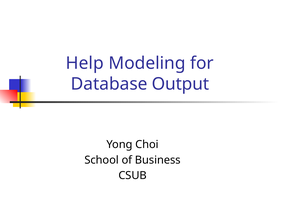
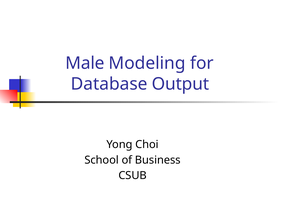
Help: Help -> Male
